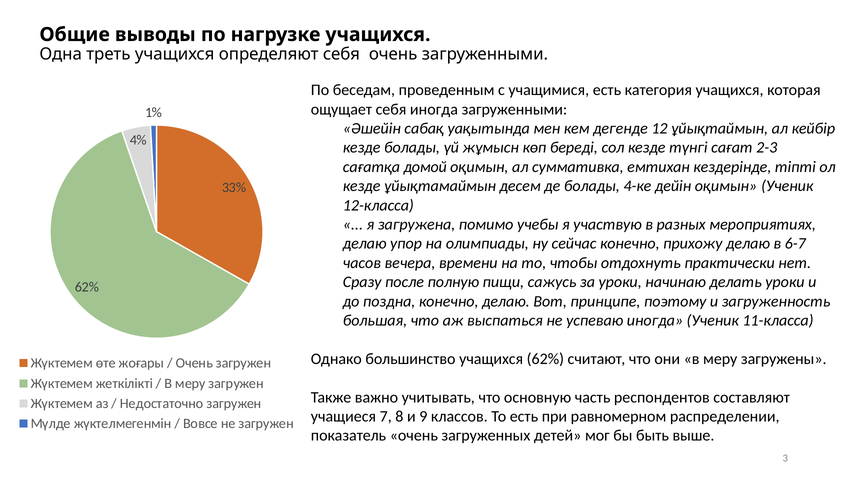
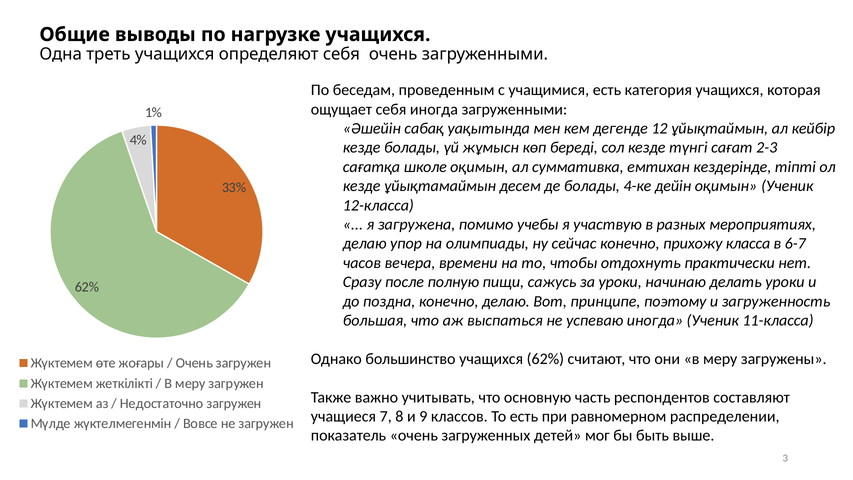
домой: домой -> школе
прихожу делаю: делаю -> класса
